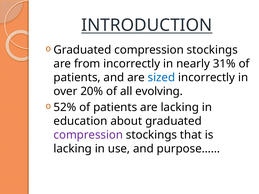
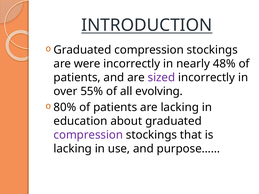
from: from -> were
31%: 31% -> 48%
sized colour: blue -> purple
20%: 20% -> 55%
52%: 52% -> 80%
